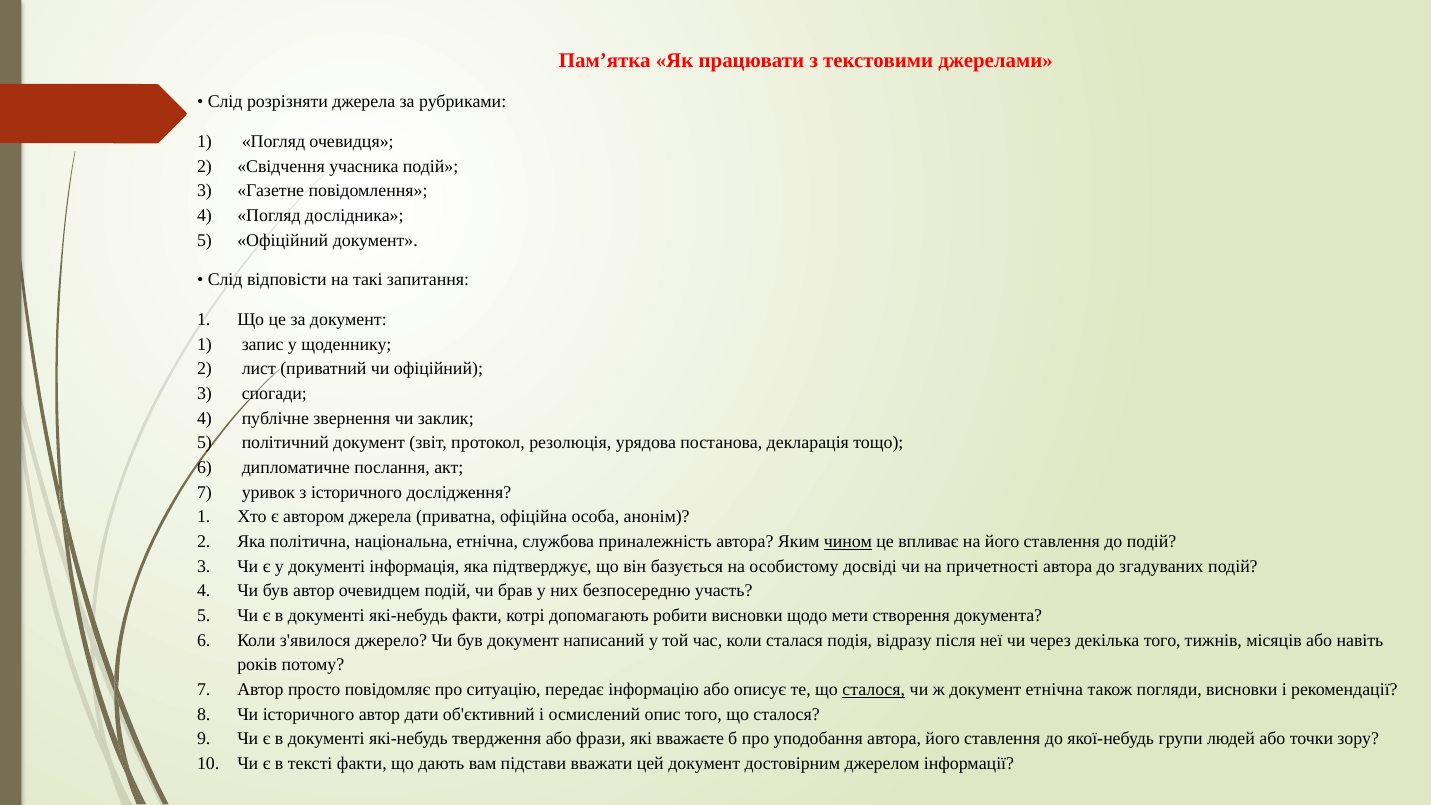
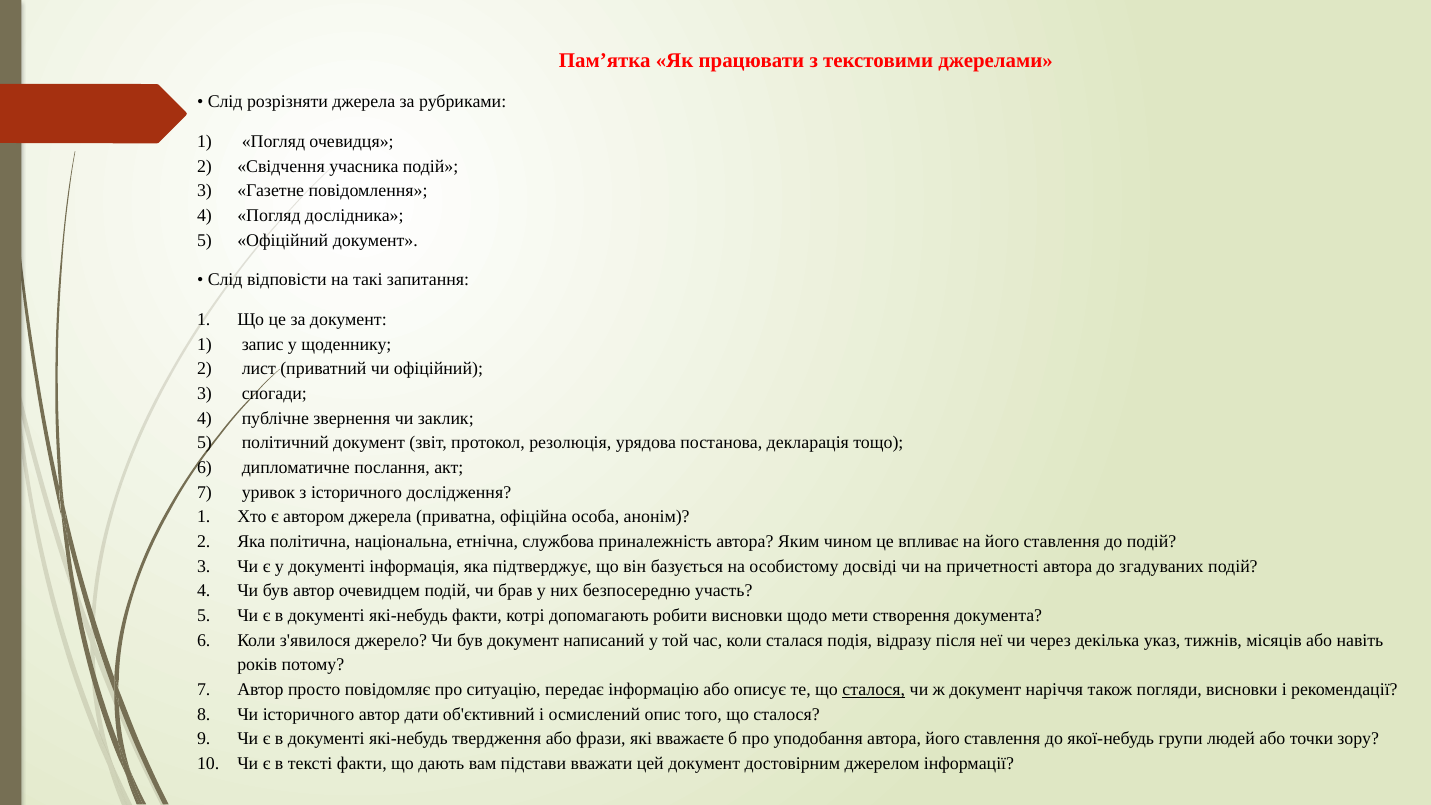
чином underline: present -> none
декілька того: того -> указ
документ етнічна: етнічна -> наріччя
